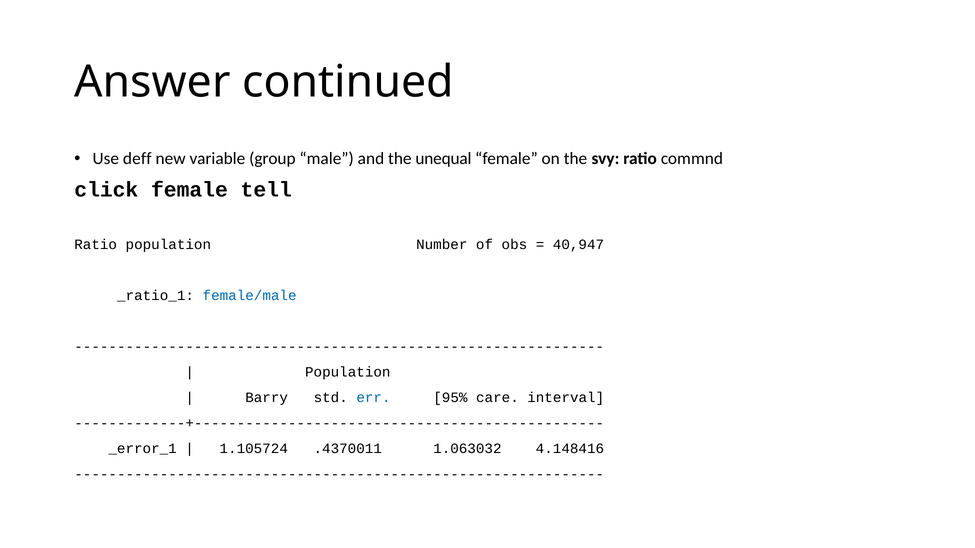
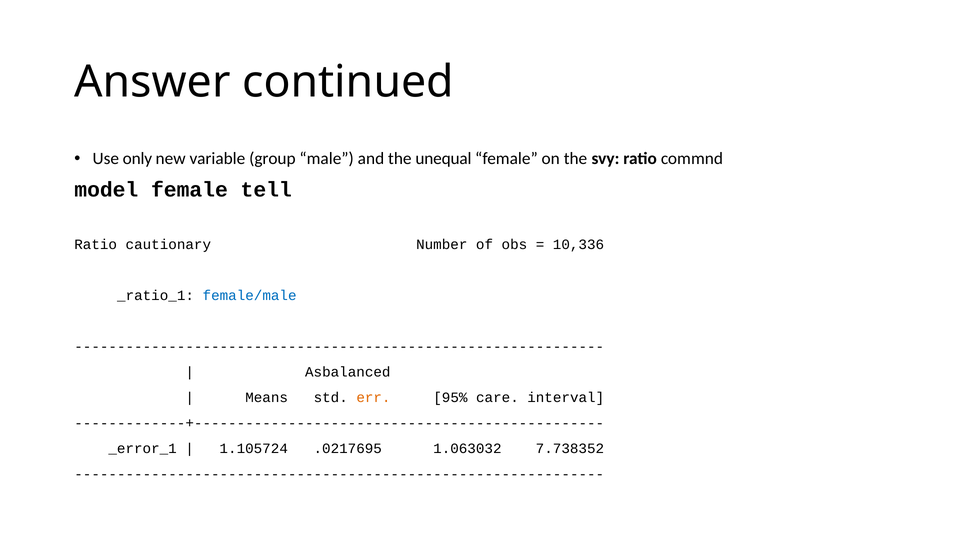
deff: deff -> only
click: click -> model
Ratio population: population -> cautionary
40,947: 40,947 -> 10,336
Population at (348, 372): Population -> Asbalanced
Barry: Barry -> Means
err colour: blue -> orange
.4370011: .4370011 -> .0217695
4.148416: 4.148416 -> 7.738352
